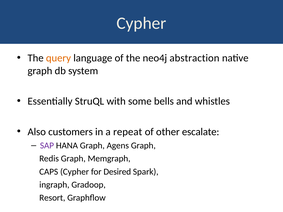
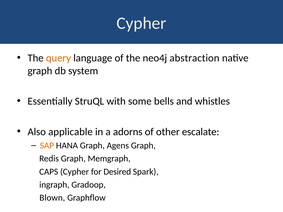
customers: customers -> applicable
repeat: repeat -> adorns
SAP colour: purple -> orange
Resort: Resort -> Blown
